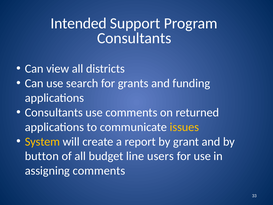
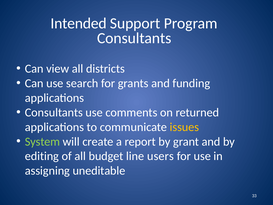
System colour: yellow -> light green
button: button -> editing
assigning comments: comments -> uneditable
